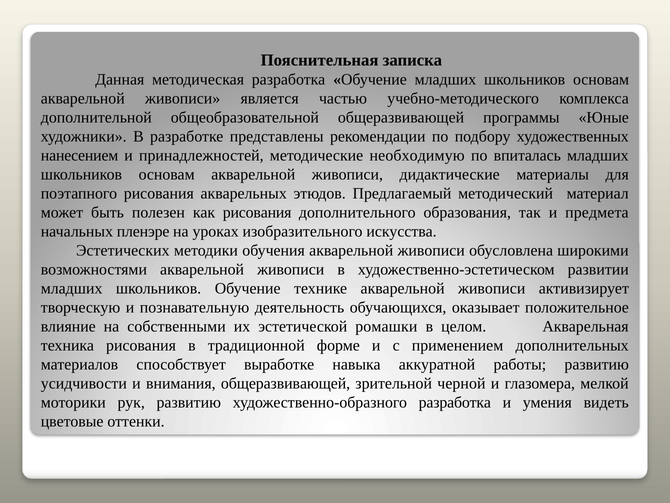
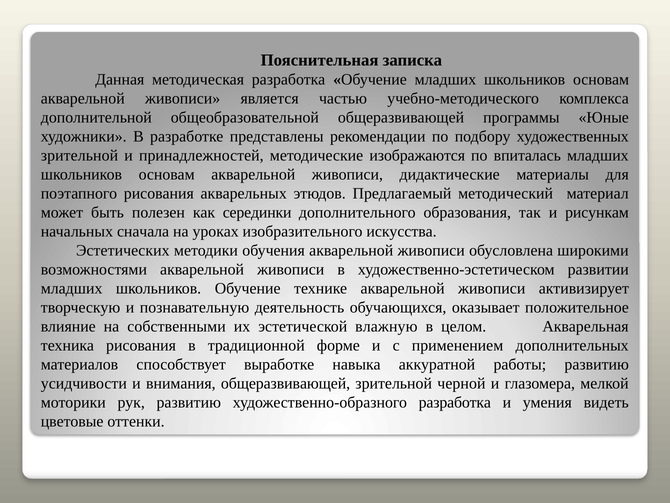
нанесением at (80, 155): нанесением -> зрительной
необходимую: необходимую -> изображаются
как рисования: рисования -> серединки
предмета: предмета -> рисункам
пленэре: пленэре -> сначала
ромашки: ромашки -> влажную
